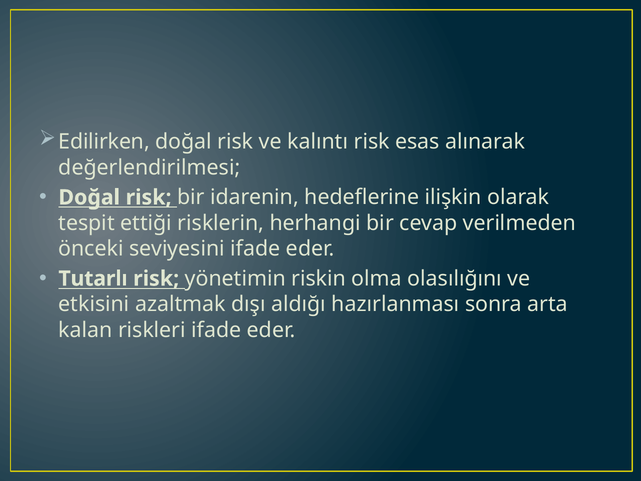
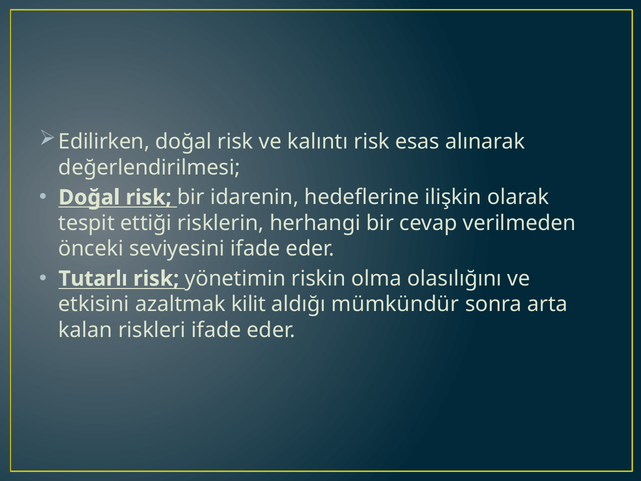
dışı: dışı -> kilit
hazırlanması: hazırlanması -> mümkündür
